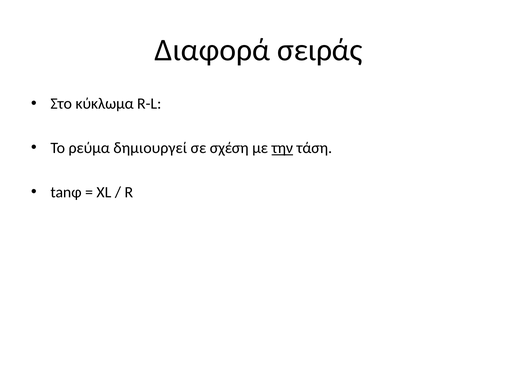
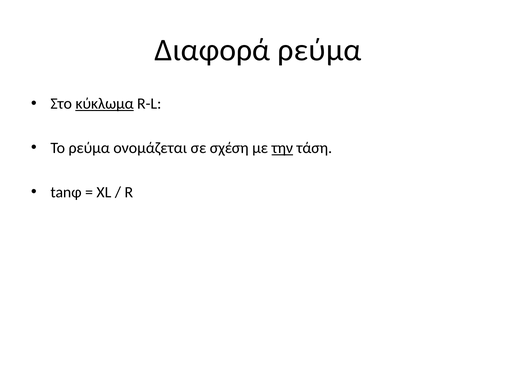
Διαφορά σειράς: σειράς -> ρεύμα
κύκλωμα underline: none -> present
δημιουργεί: δημιουργεί -> ονομάζεται
